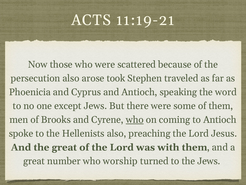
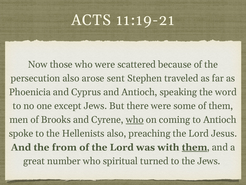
took: took -> sent
the great: great -> from
them at (194, 147) underline: none -> present
worship: worship -> spiritual
